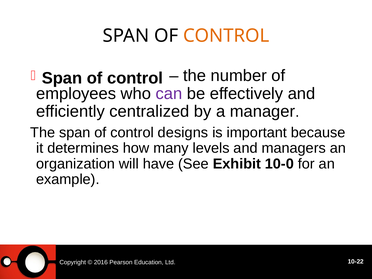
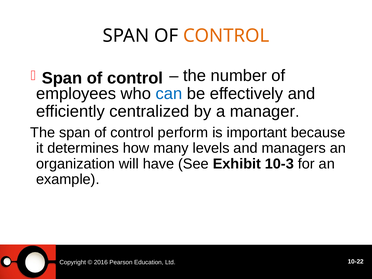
can colour: purple -> blue
designs: designs -> perform
10-0: 10-0 -> 10-3
